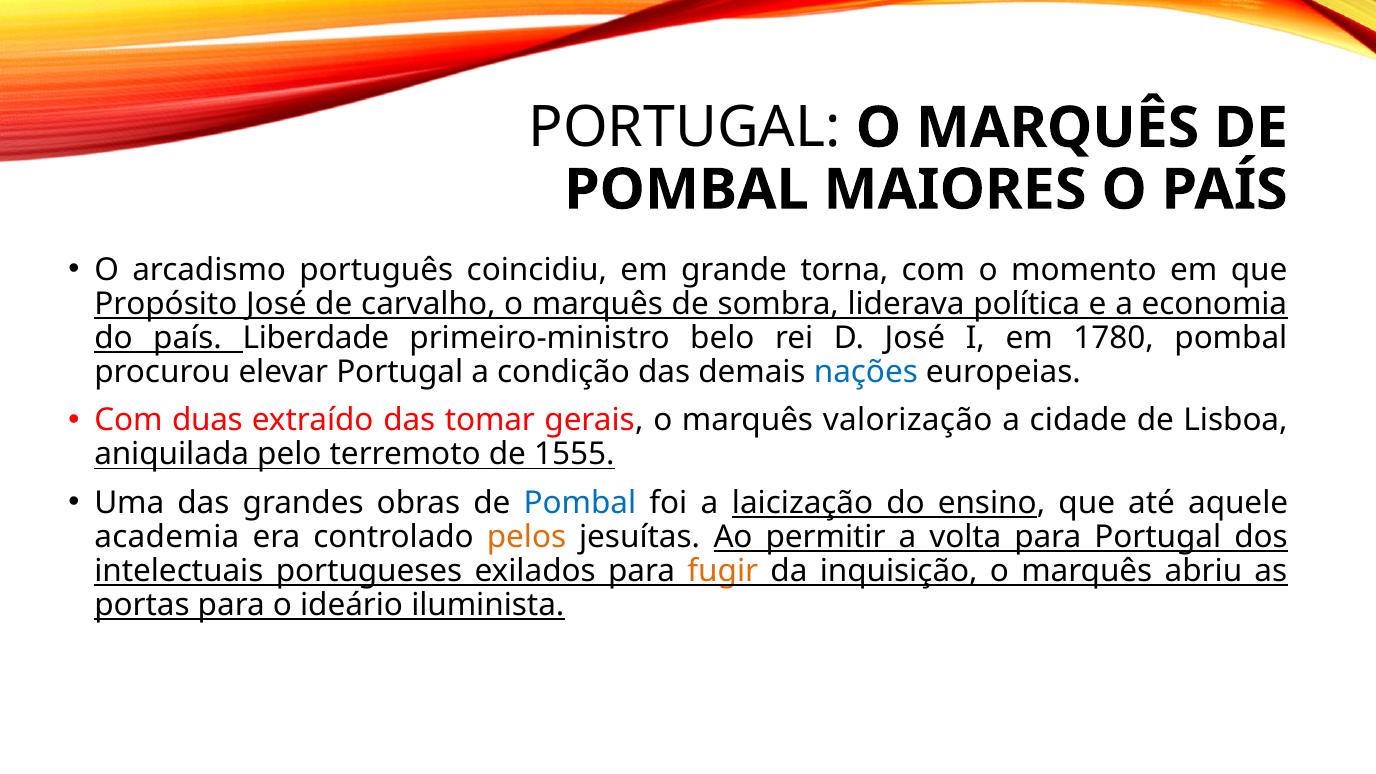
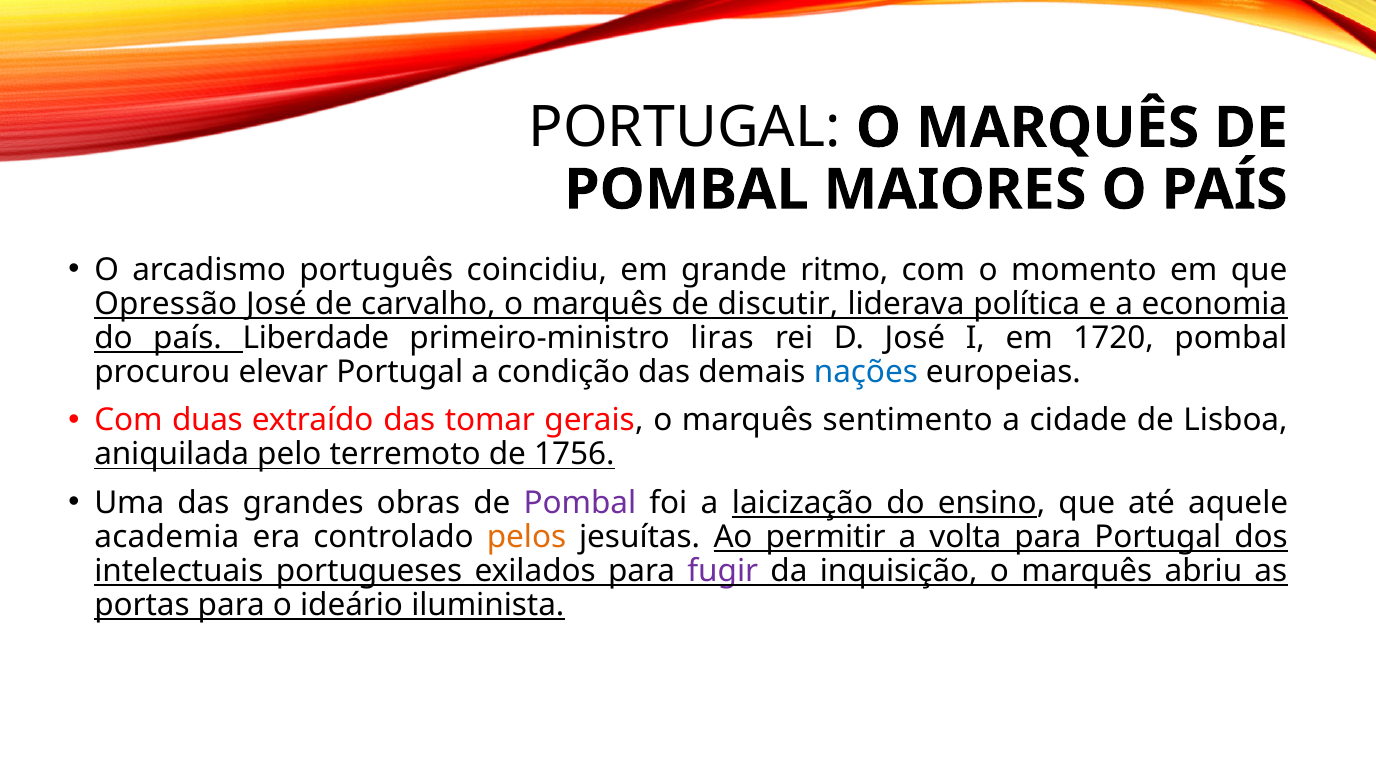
torna: torna -> ritmo
Propósito: Propósito -> Opressão
sombra: sombra -> discutir
belo: belo -> liras
1780: 1780 -> 1720
valorização: valorização -> sentimento
1555: 1555 -> 1756
Pombal at (580, 503) colour: blue -> purple
fugir colour: orange -> purple
